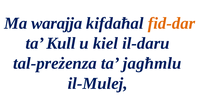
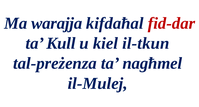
fid-dar colour: orange -> red
il-daru: il-daru -> il-tkun
jagħmlu: jagħmlu -> nagħmel
